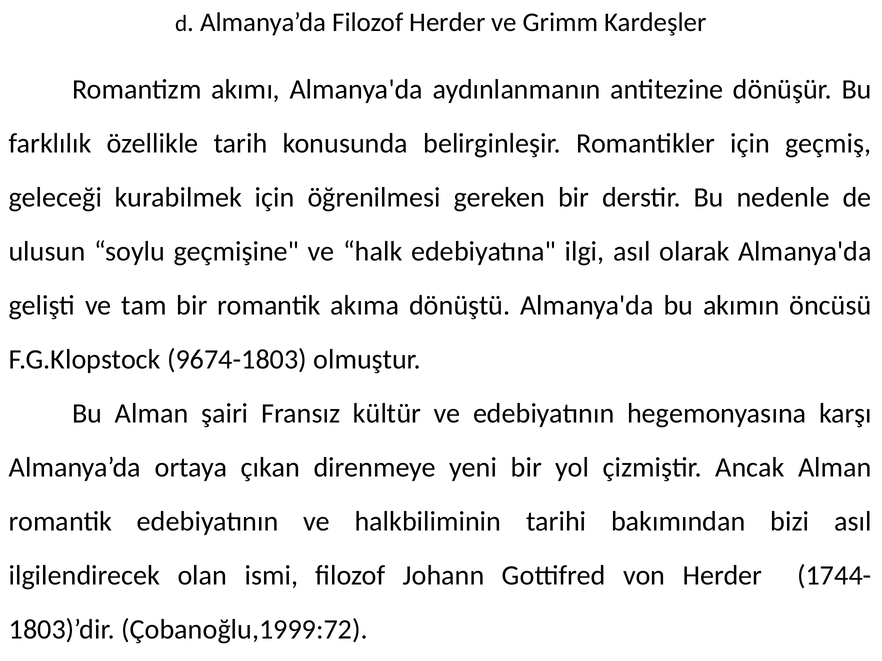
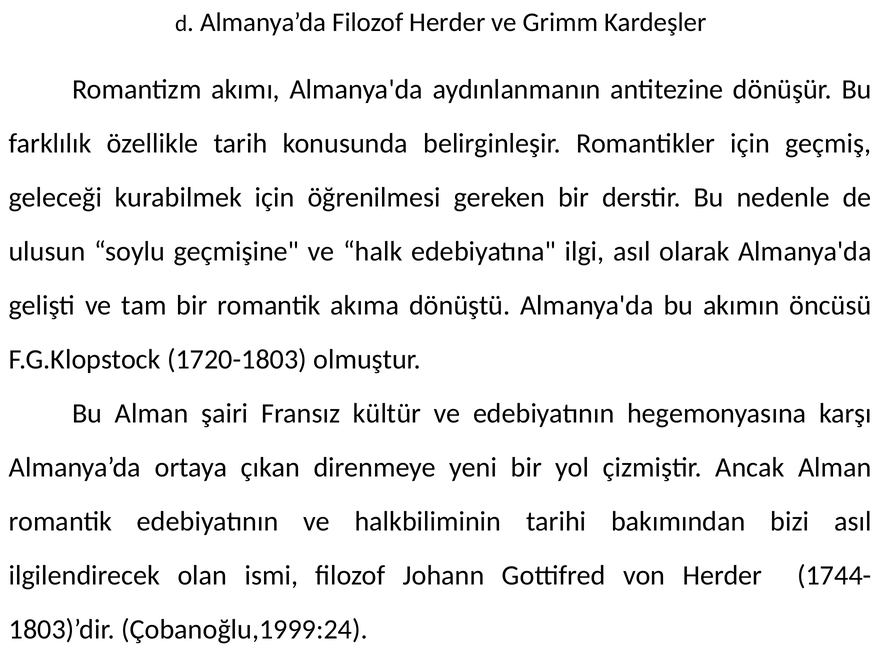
9674-1803: 9674-1803 -> 1720-1803
Çobanoğlu,1999:72: Çobanoğlu,1999:72 -> Çobanoğlu,1999:24
